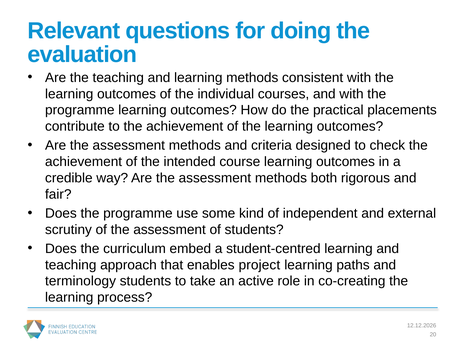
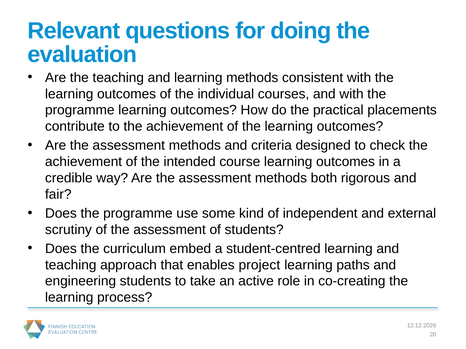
terminology: terminology -> engineering
